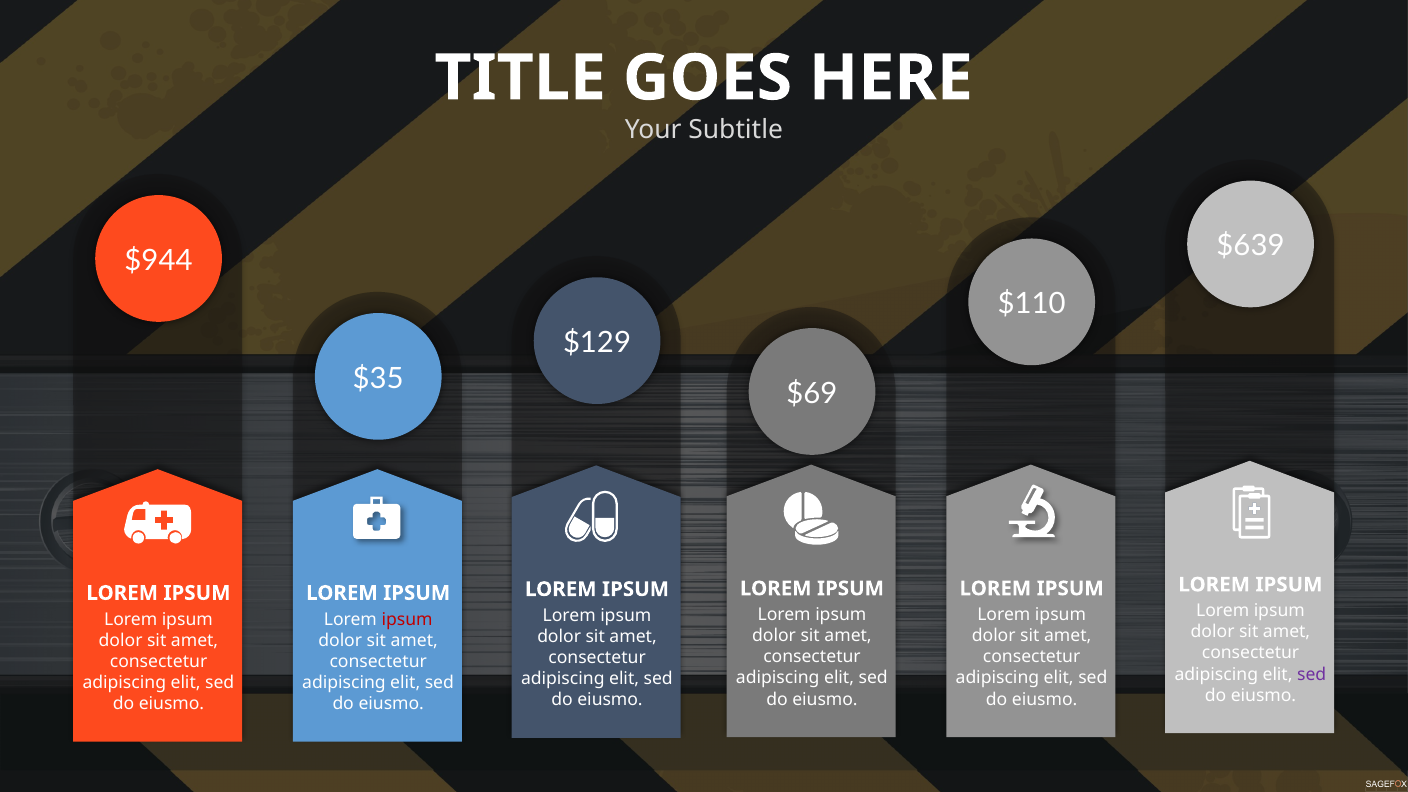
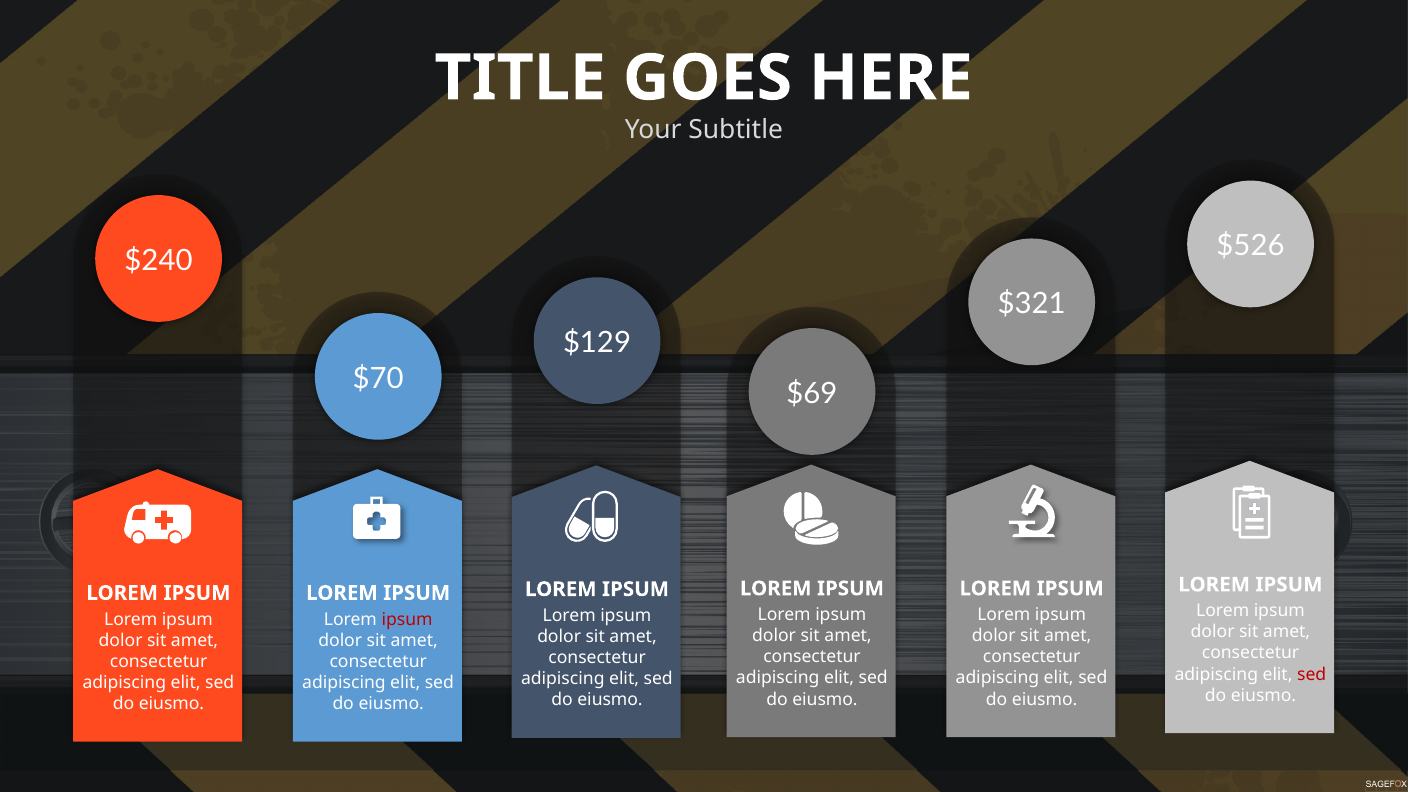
$639: $639 -> $526
$944: $944 -> $240
$110: $110 -> $321
$35: $35 -> $70
sed at (1312, 674) colour: purple -> red
